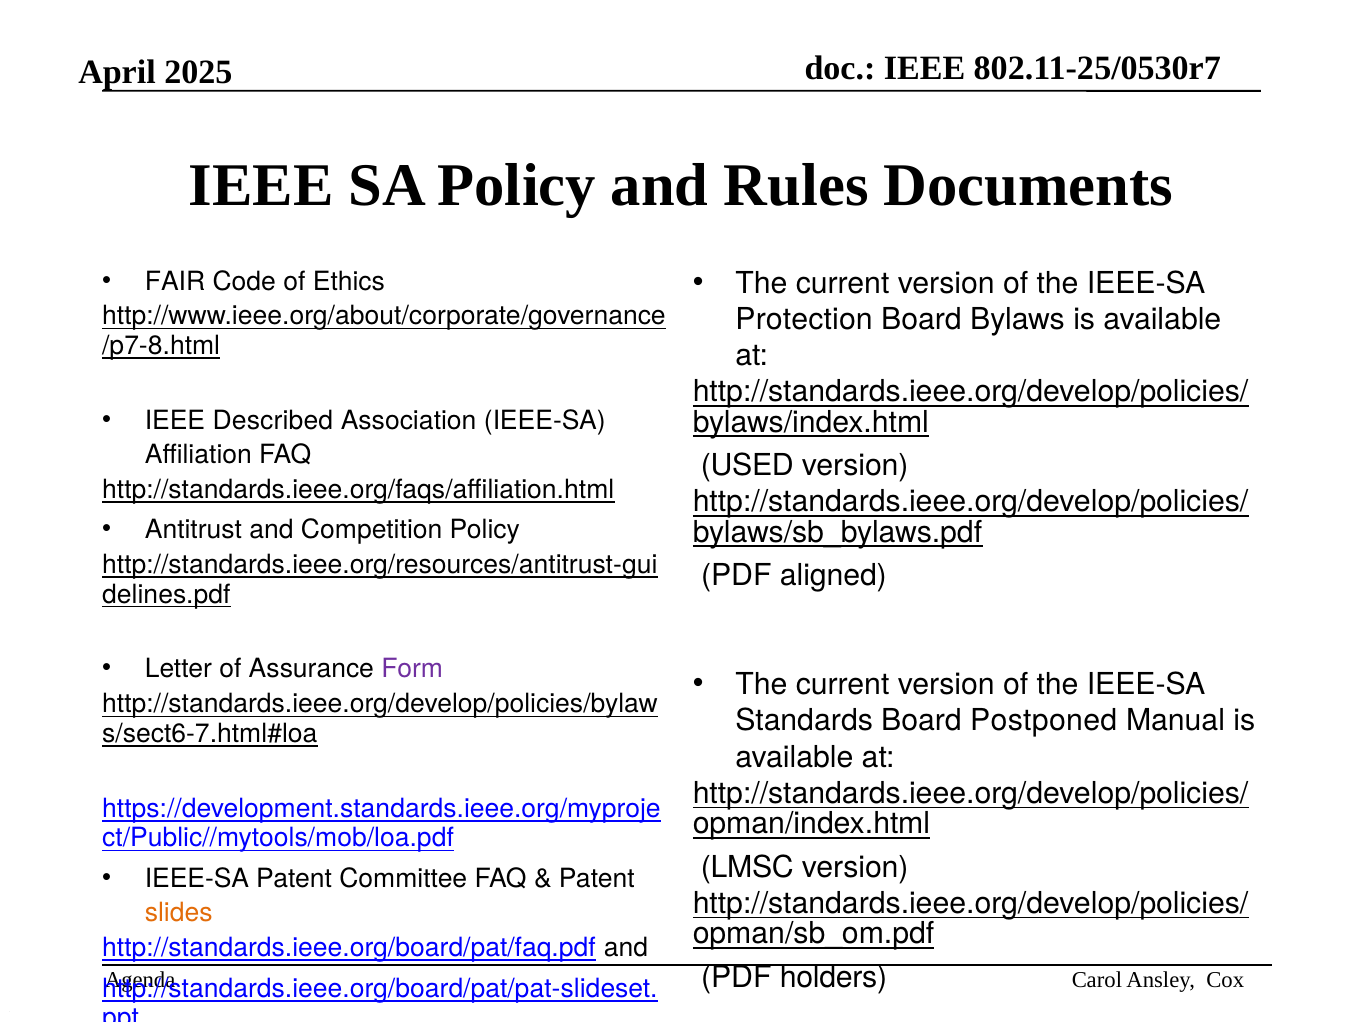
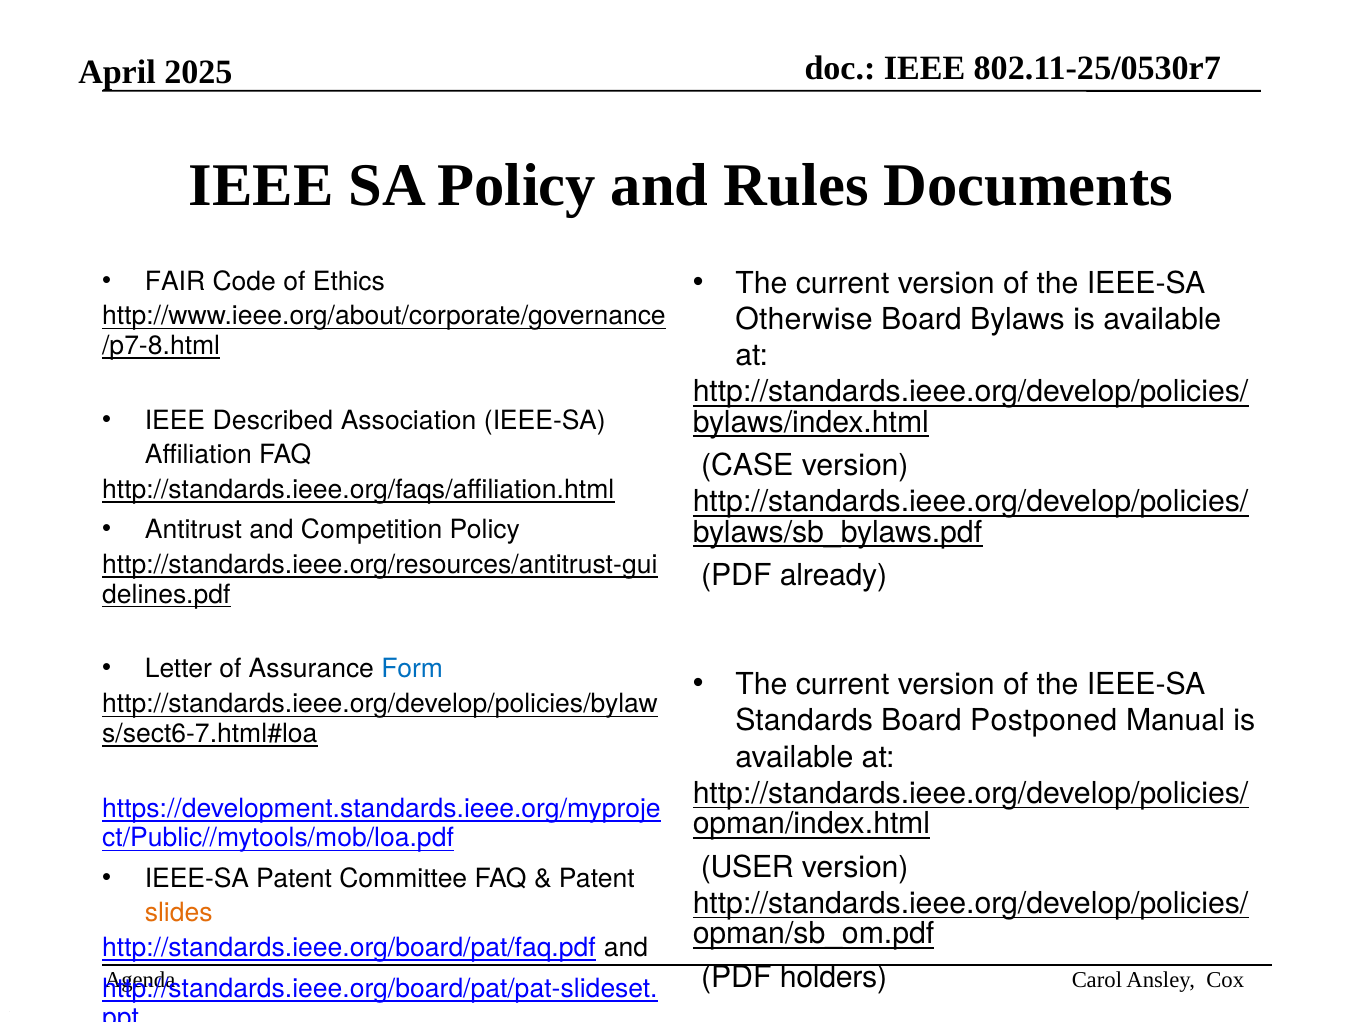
Protection: Protection -> Otherwise
USED: USED -> CASE
aligned: aligned -> already
Form colour: purple -> blue
LMSC: LMSC -> USER
